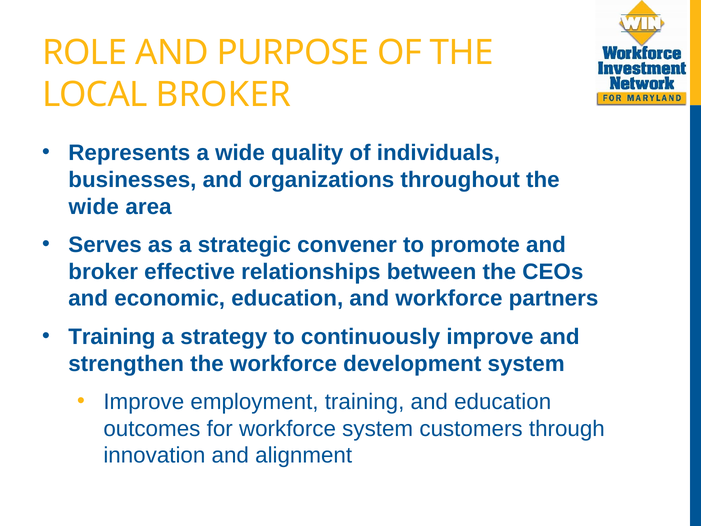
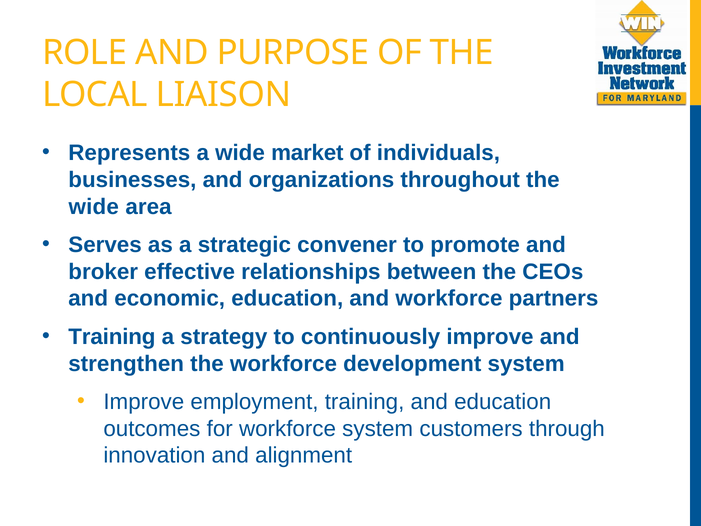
LOCAL BROKER: BROKER -> LIAISON
quality: quality -> market
